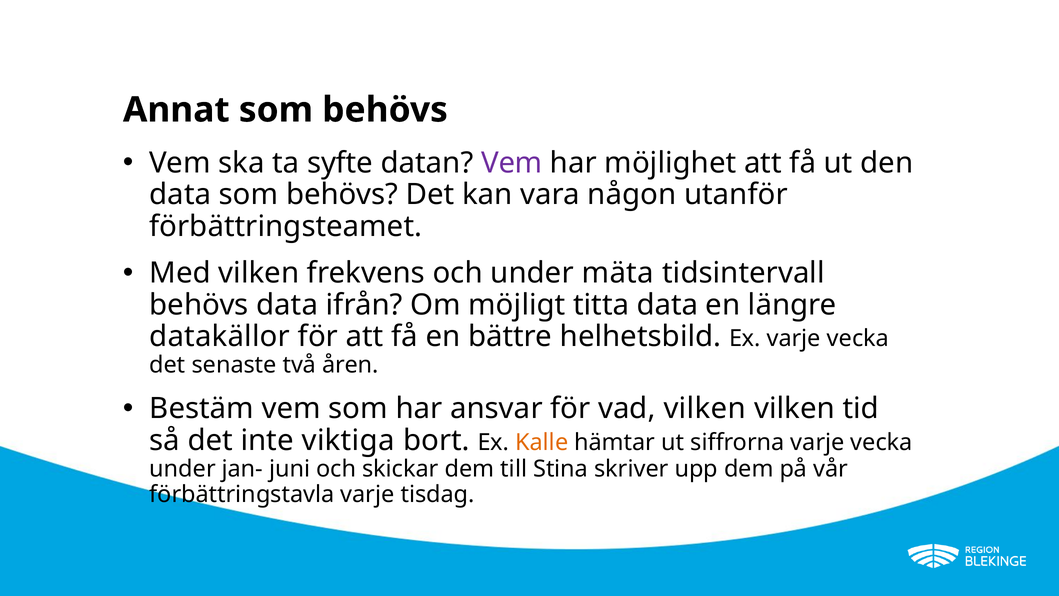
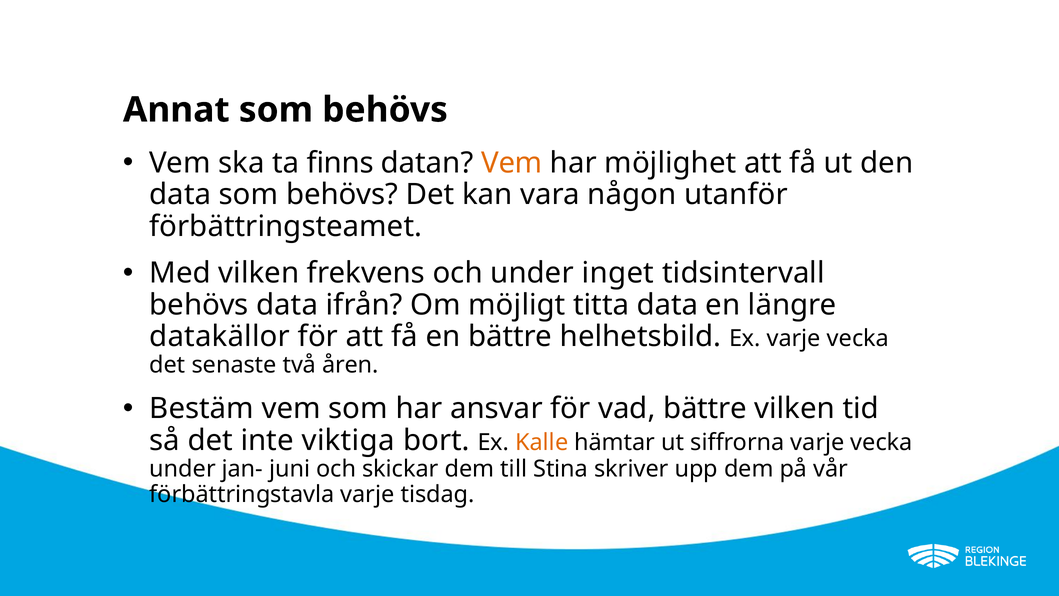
syfte: syfte -> finns
Vem at (512, 163) colour: purple -> orange
mäta: mäta -> inget
vad vilken: vilken -> bättre
